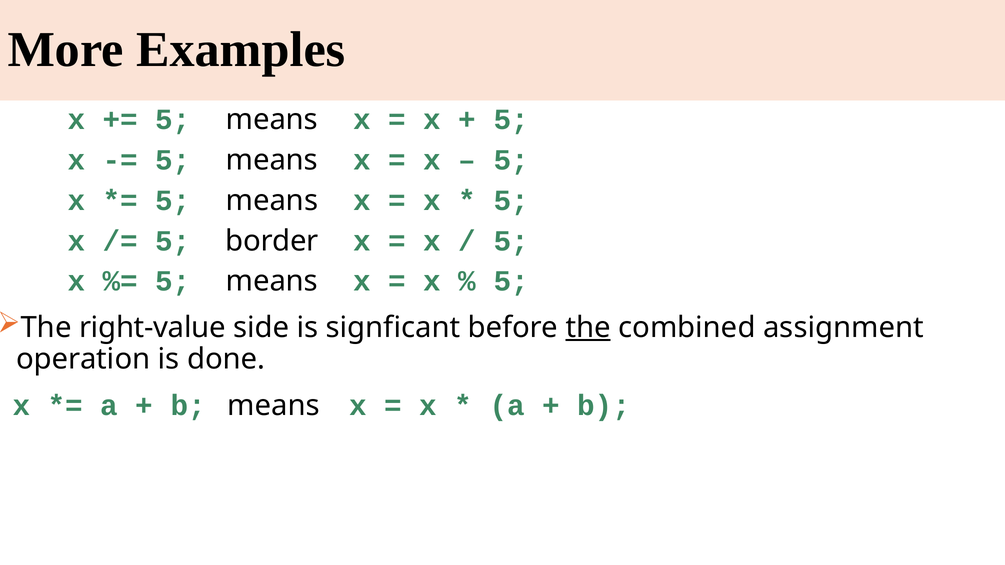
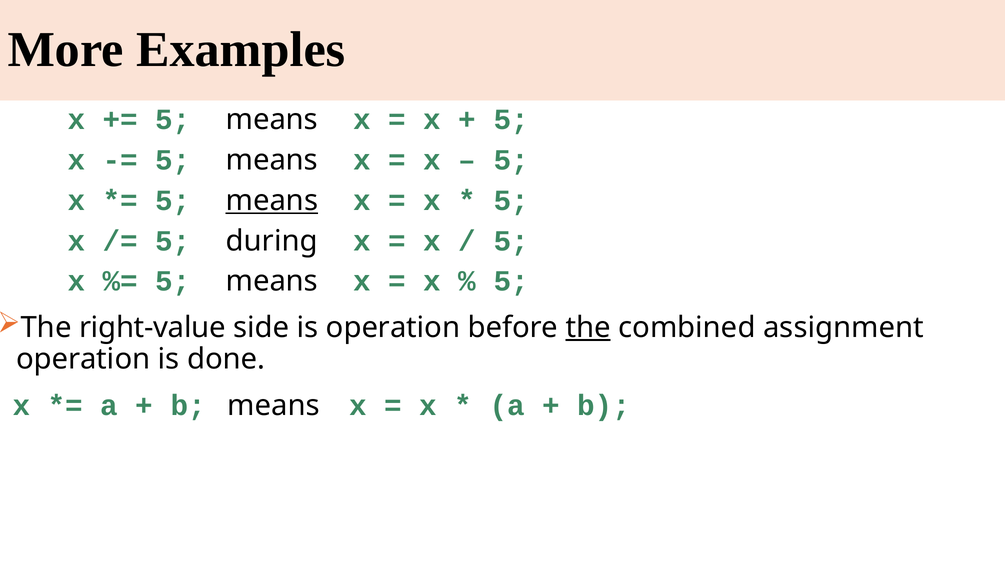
means at (272, 201) underline: none -> present
border: border -> during
is signficant: signficant -> operation
